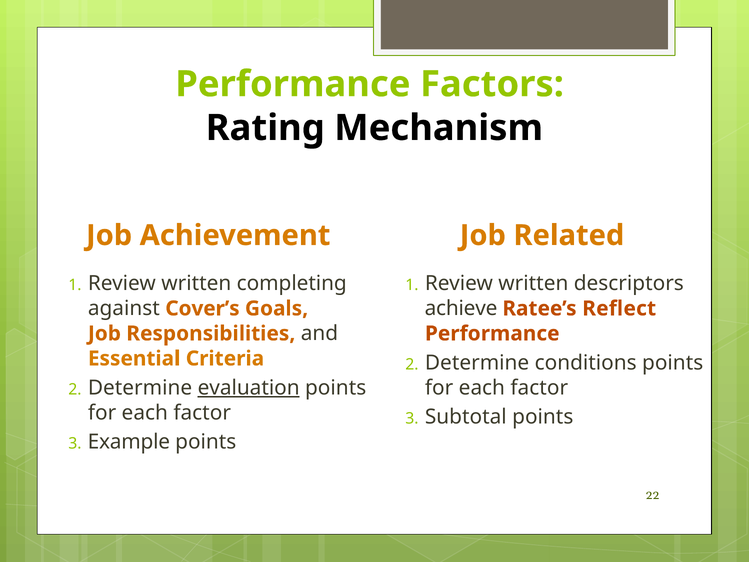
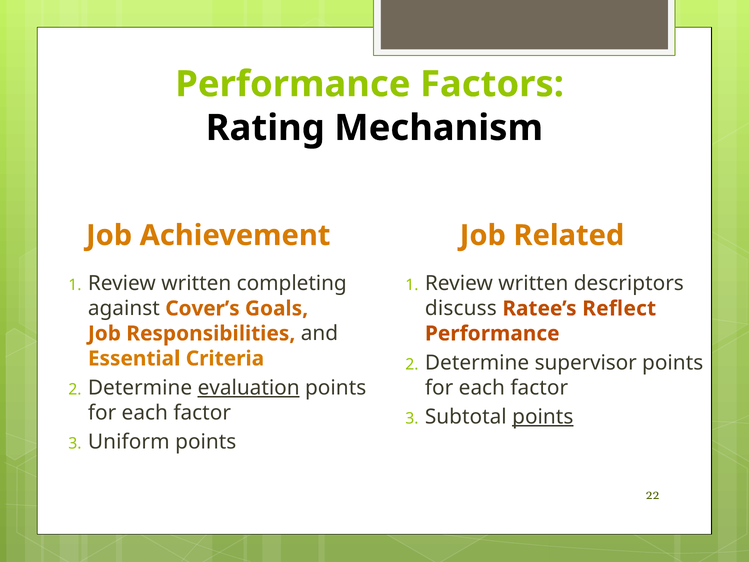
achieve: achieve -> discuss
conditions: conditions -> supervisor
points at (543, 417) underline: none -> present
Example: Example -> Uniform
